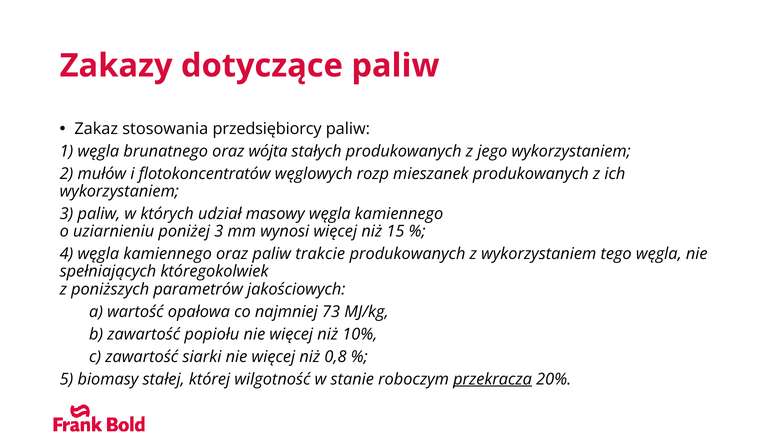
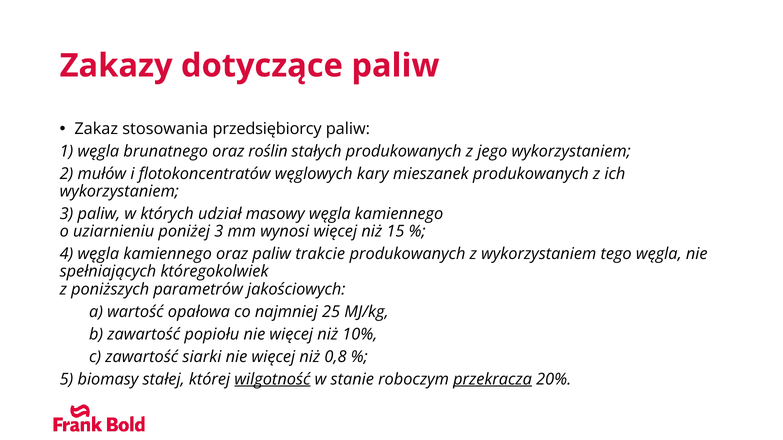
wójta: wójta -> roślin
rozp: rozp -> kary
73: 73 -> 25
wilgotność underline: none -> present
